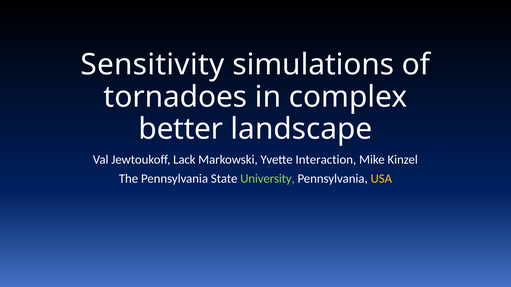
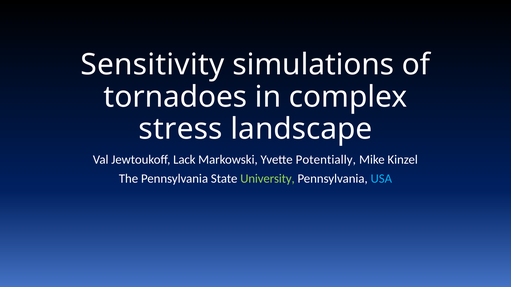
better: better -> stress
Interaction: Interaction -> Potentially
USA colour: yellow -> light blue
